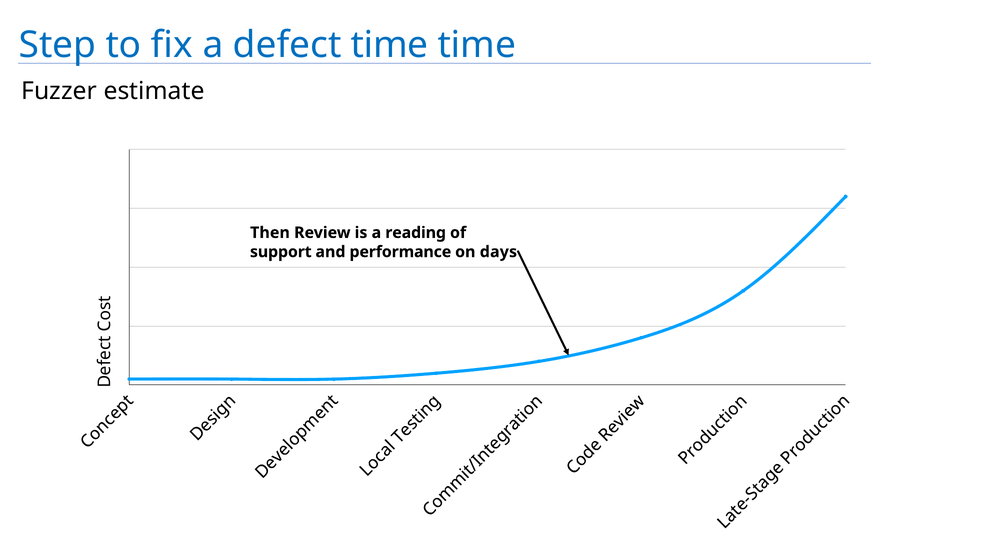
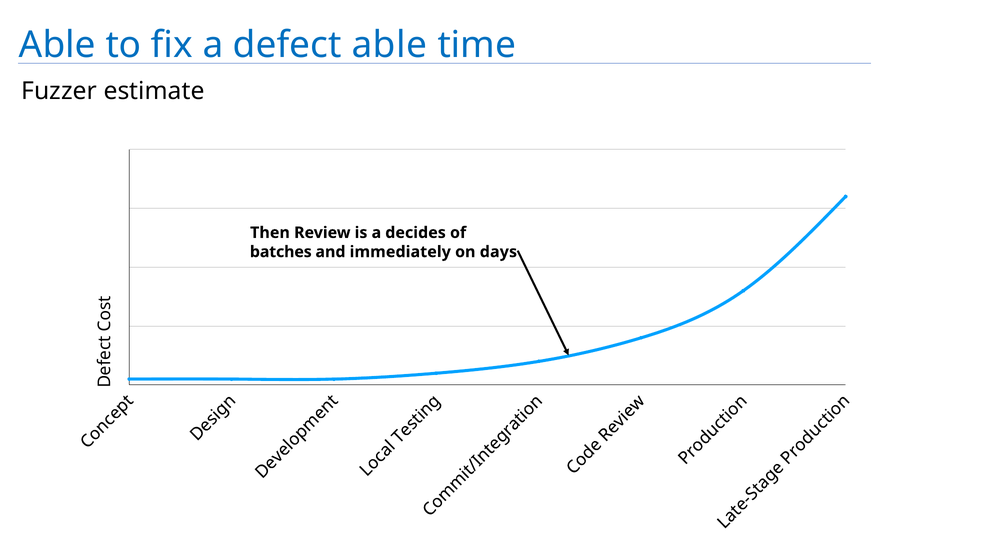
Step at (57, 45): Step -> Able
defect time: time -> able
reading: reading -> decides
support: support -> batches
performance: performance -> immediately
